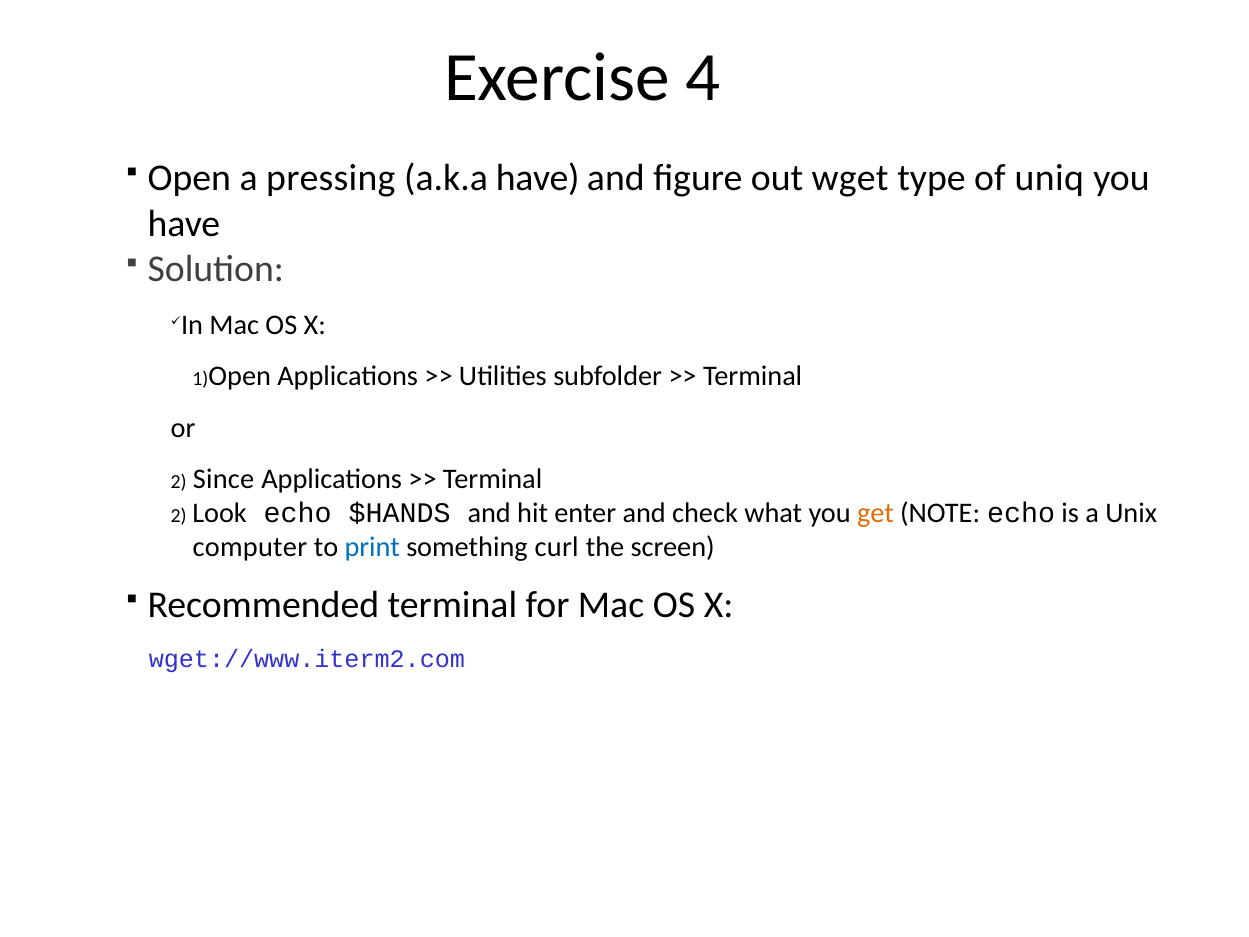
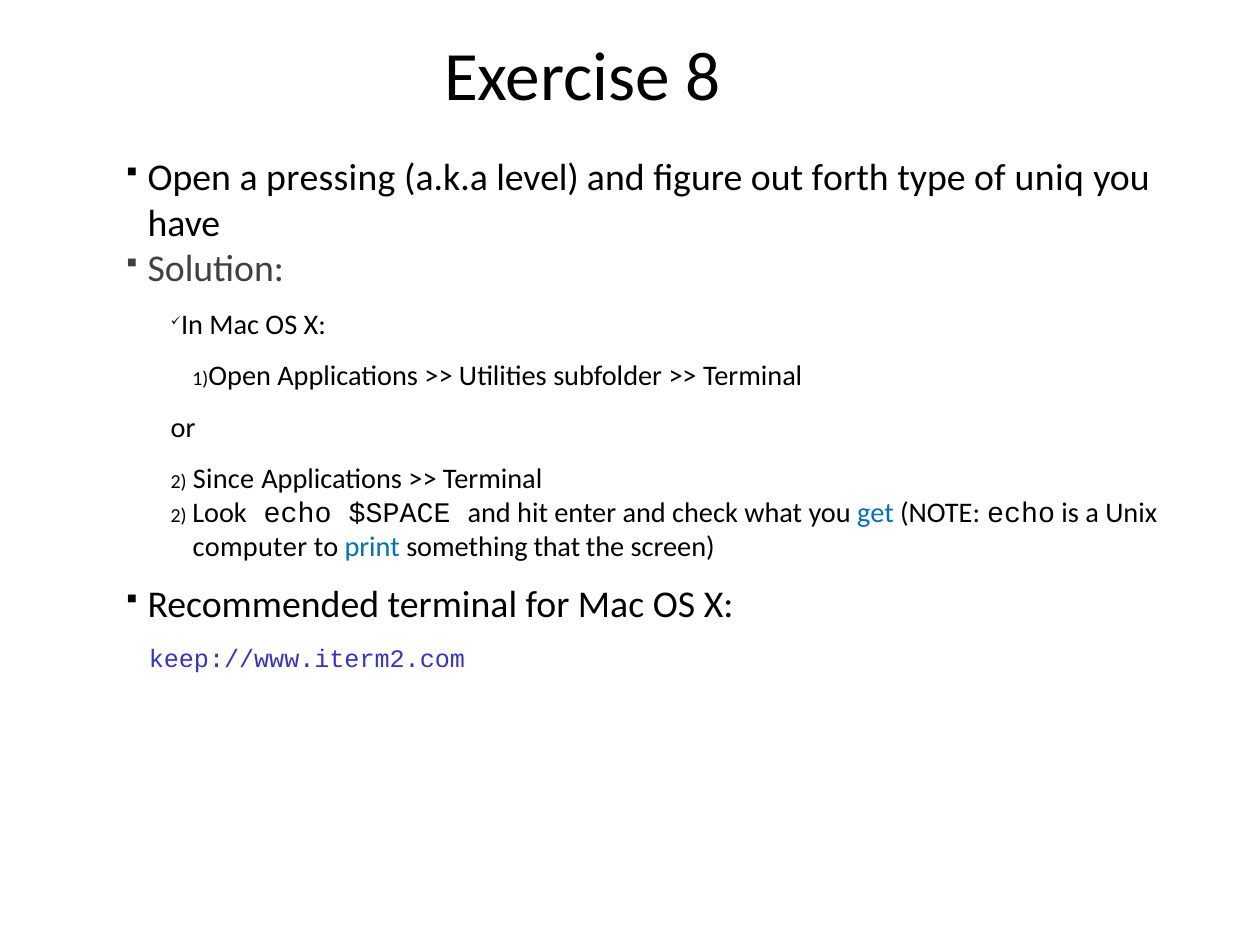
4: 4 -> 8
a.k.a have: have -> level
wget: wget -> forth
$HANDS: $HANDS -> $SPACE
get colour: orange -> blue
curl: curl -> that
wget://www.iterm2.com: wget://www.iterm2.com -> keep://www.iterm2.com
